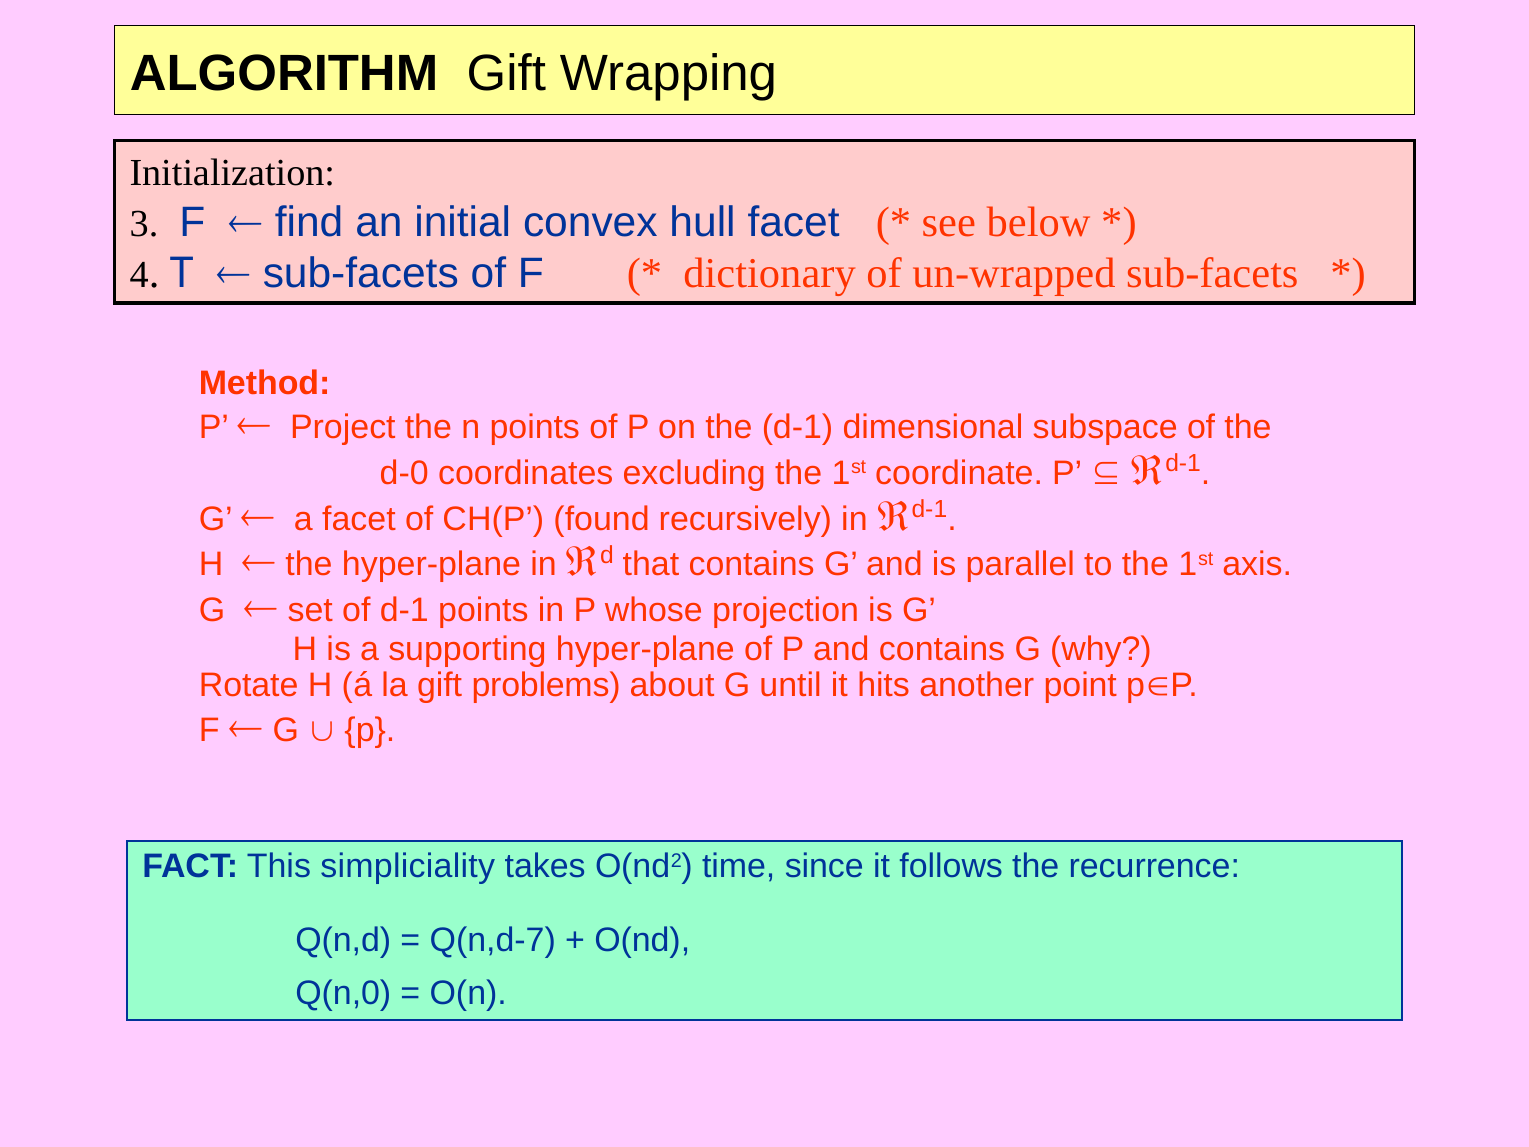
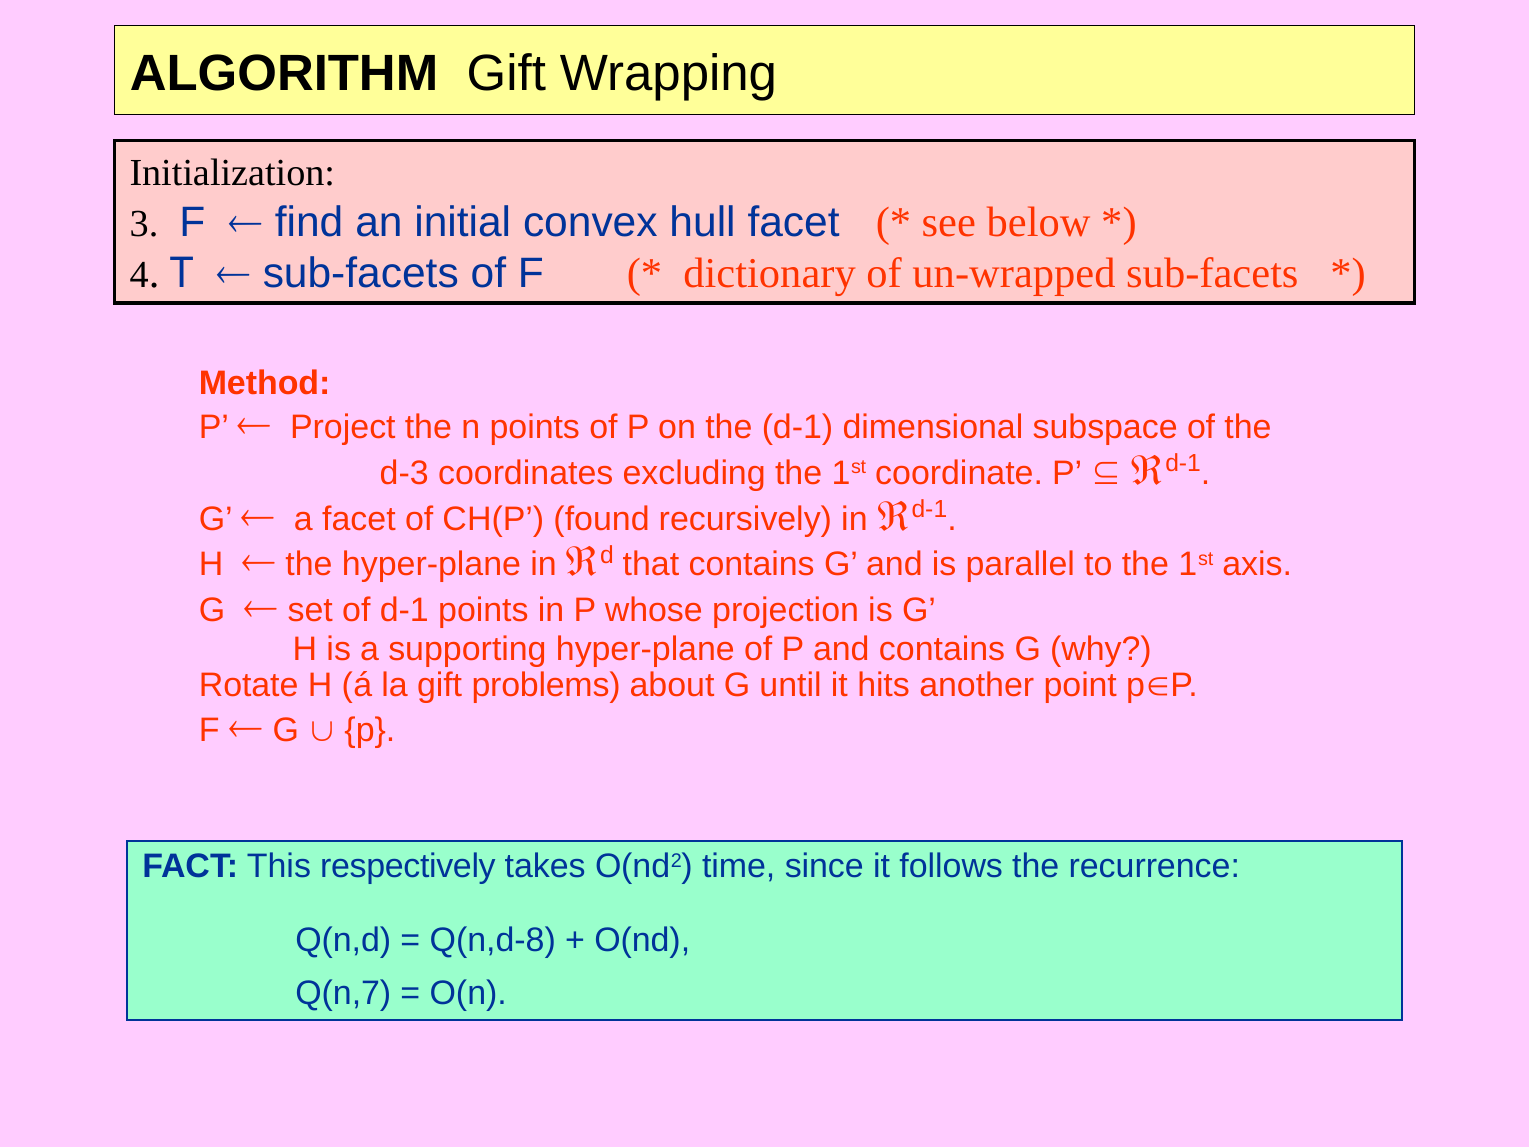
d-0: d-0 -> d-3
simpliciality: simpliciality -> respectively
Q(n,d-7: Q(n,d-7 -> Q(n,d-8
Q(n,0: Q(n,0 -> Q(n,7
